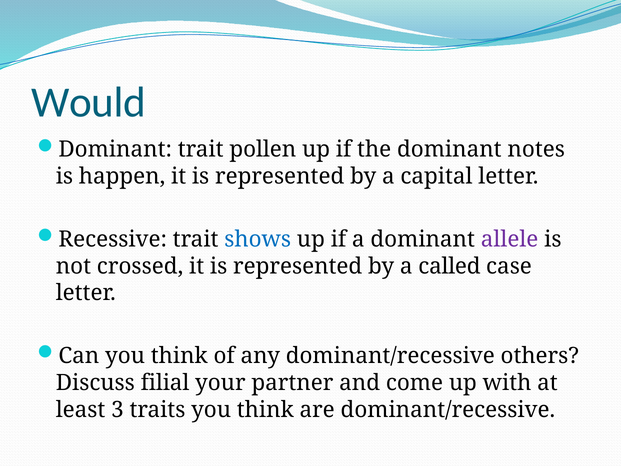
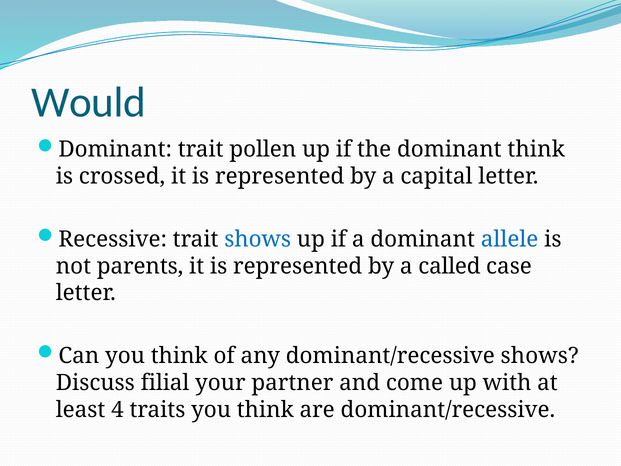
dominant notes: notes -> think
happen: happen -> crossed
allele colour: purple -> blue
crossed: crossed -> parents
dominant/recessive others: others -> shows
3: 3 -> 4
